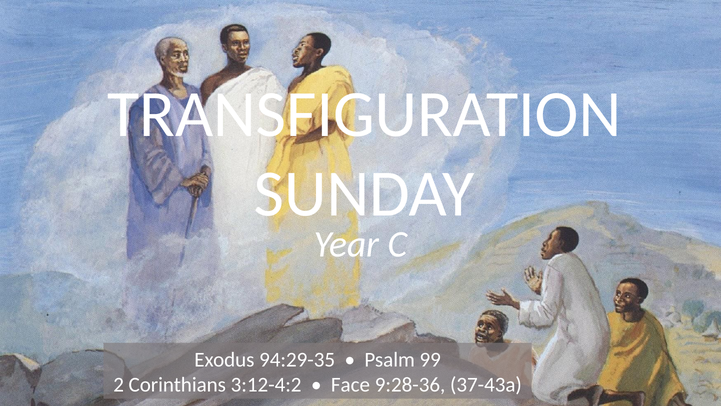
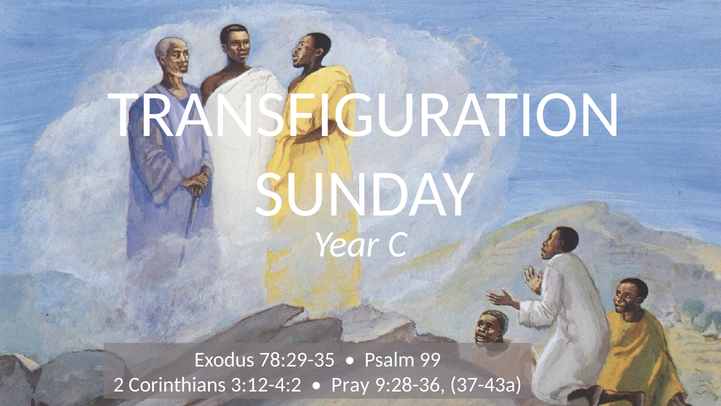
94:29-35: 94:29-35 -> 78:29-35
Face: Face -> Pray
